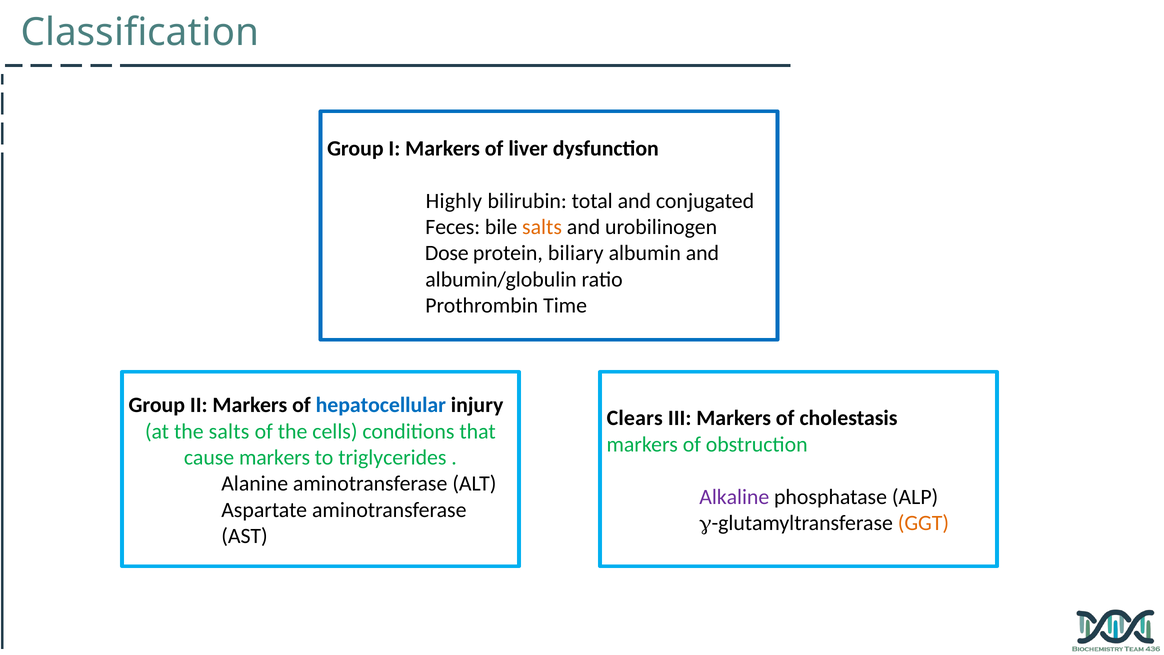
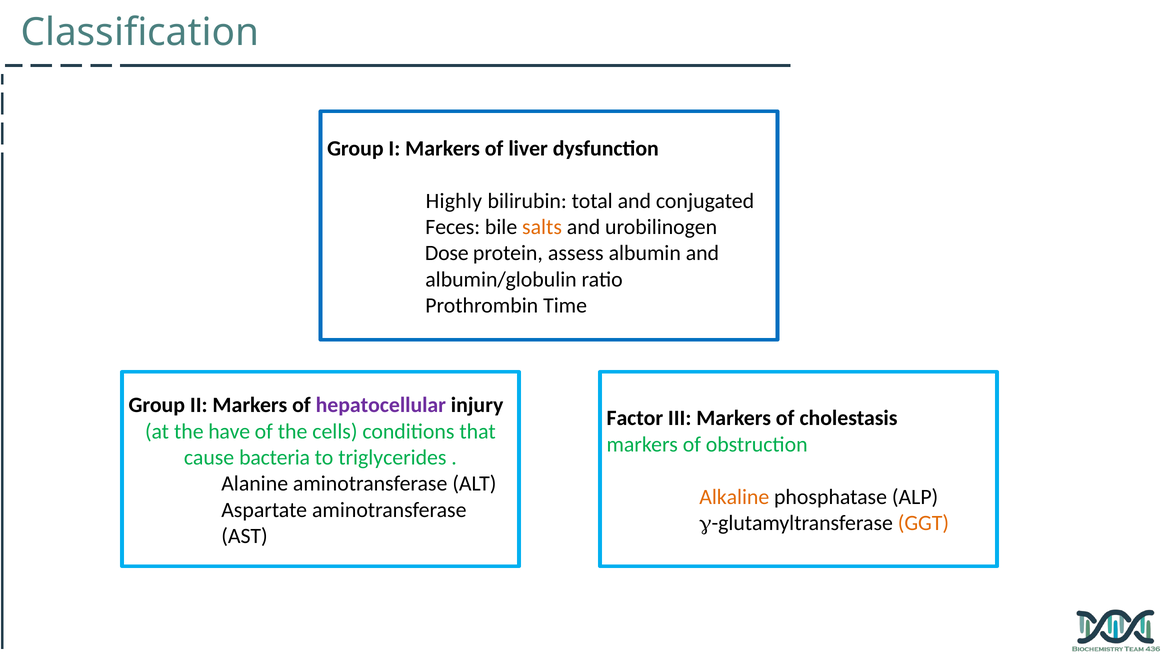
biliary: biliary -> assess
hepatocellular colour: blue -> purple
Clears: Clears -> Factor
the salts: salts -> have
cause markers: markers -> bacteria
Alkaline colour: purple -> orange
